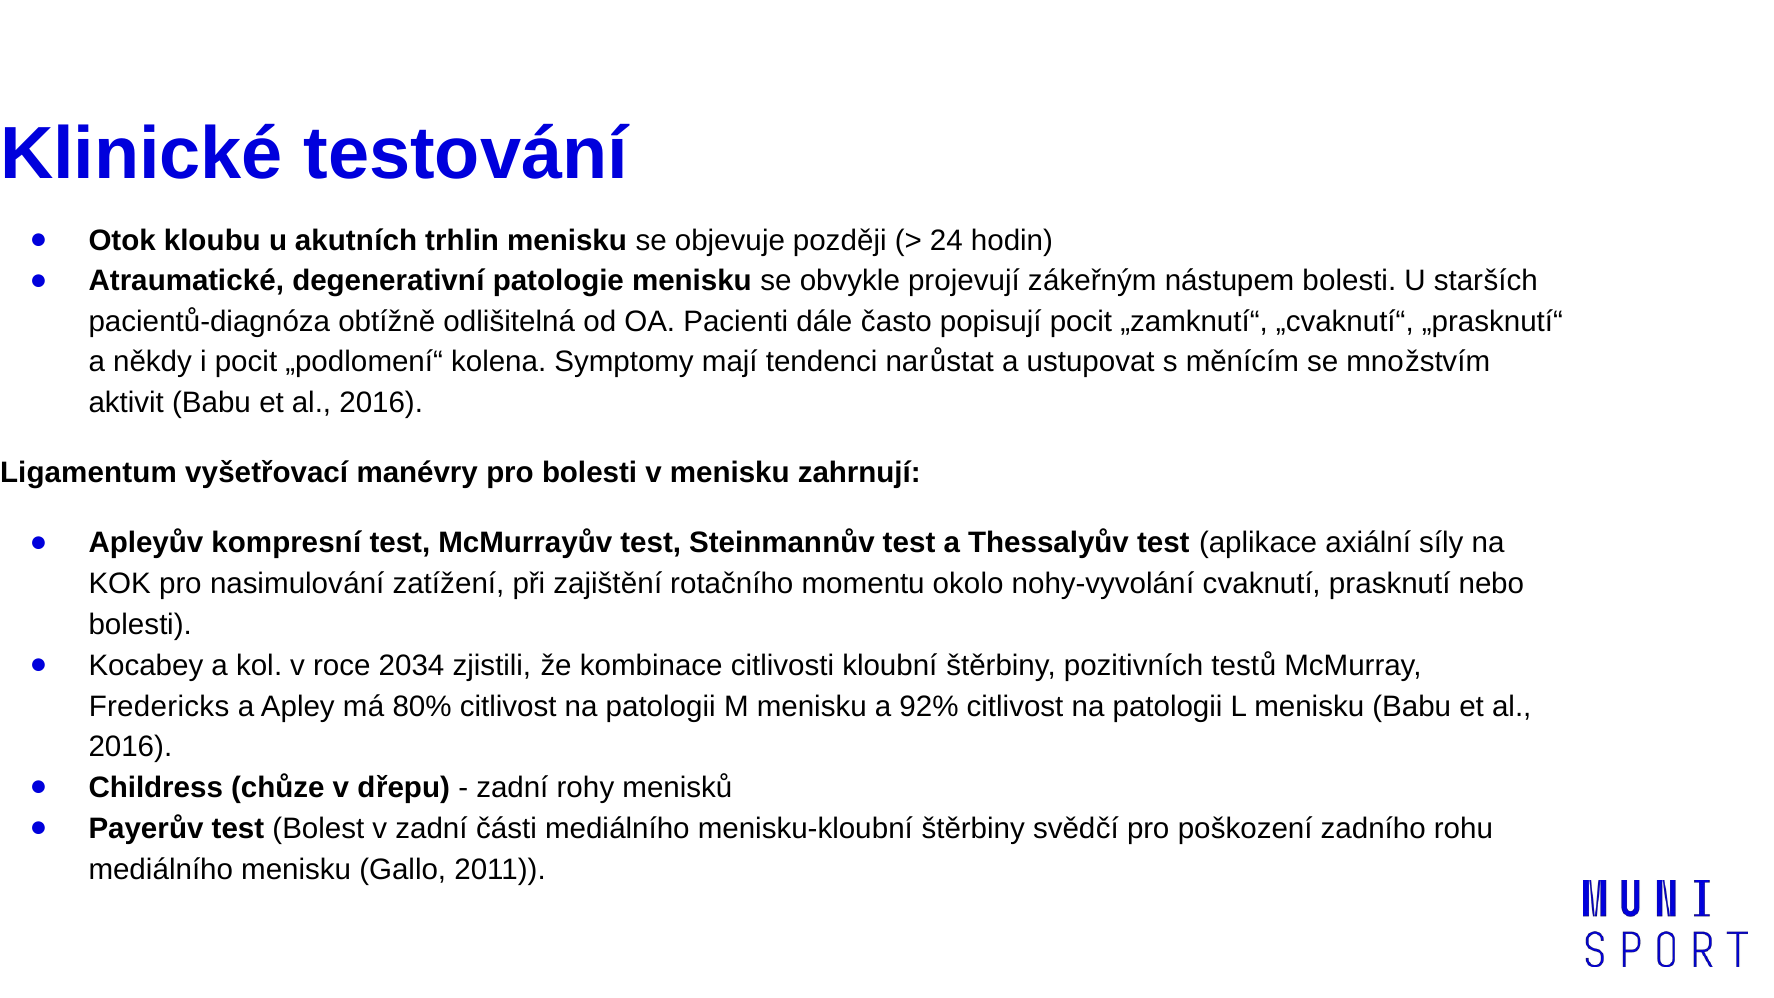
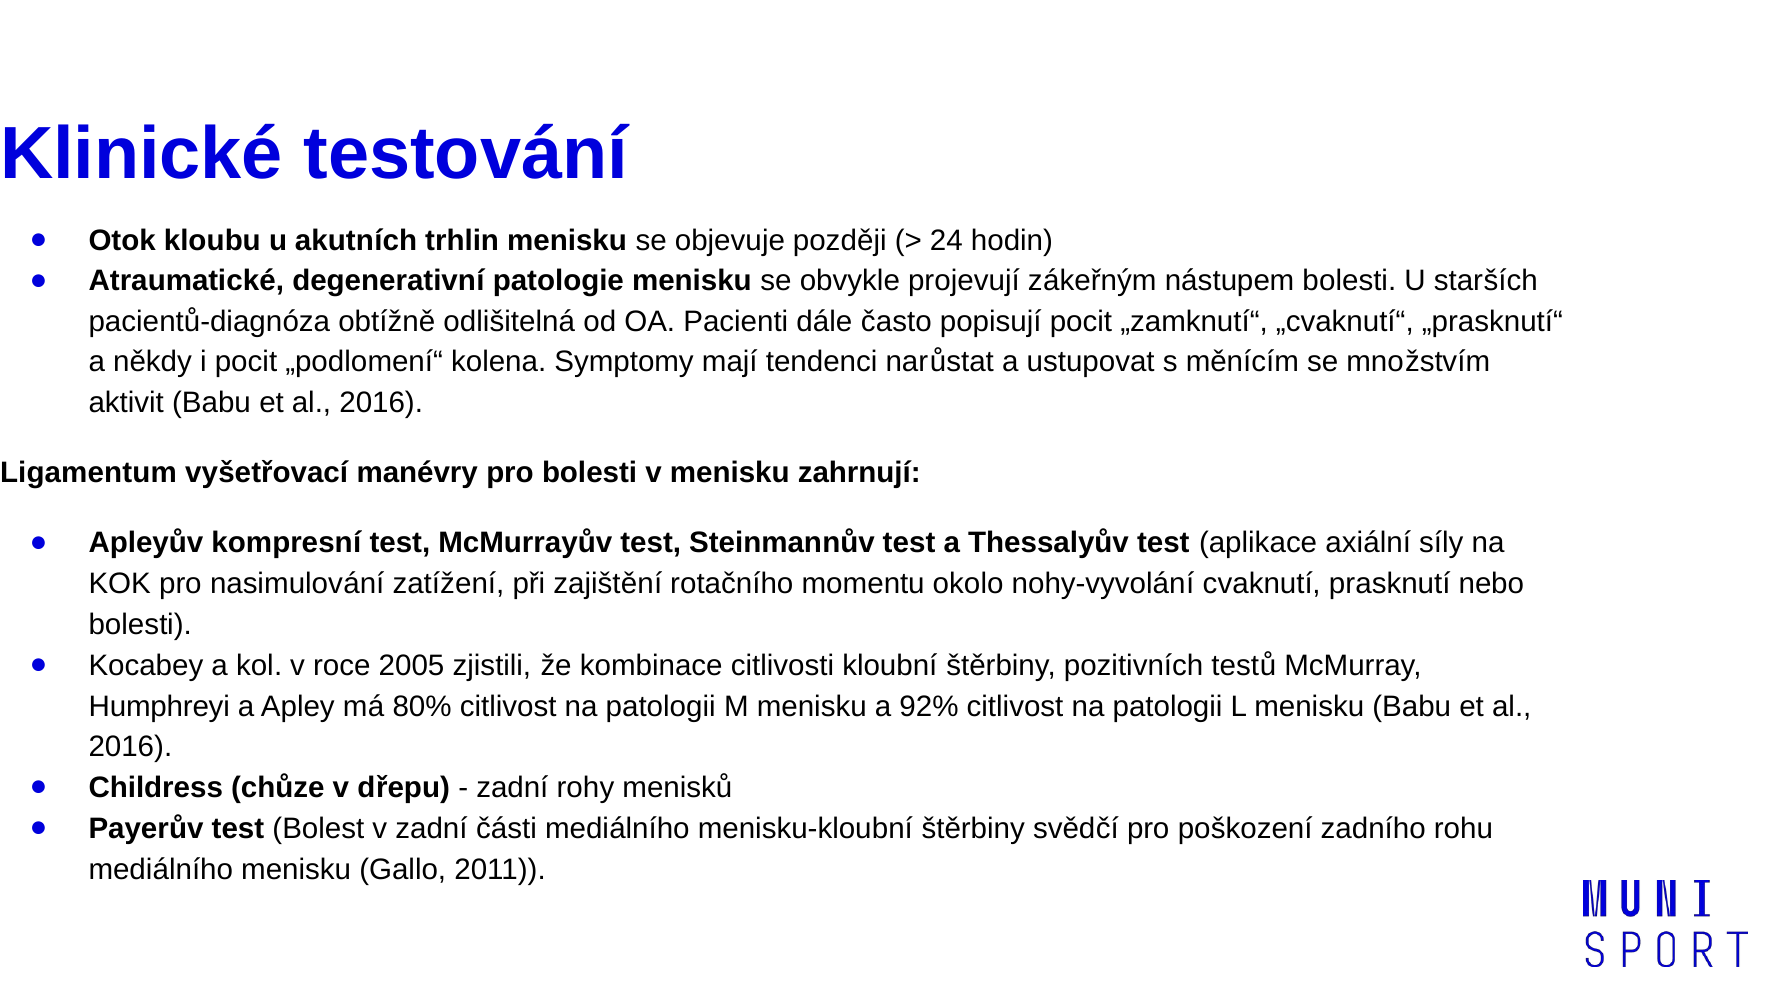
2034: 2034 -> 2005
Fredericks: Fredericks -> Humphreyi
